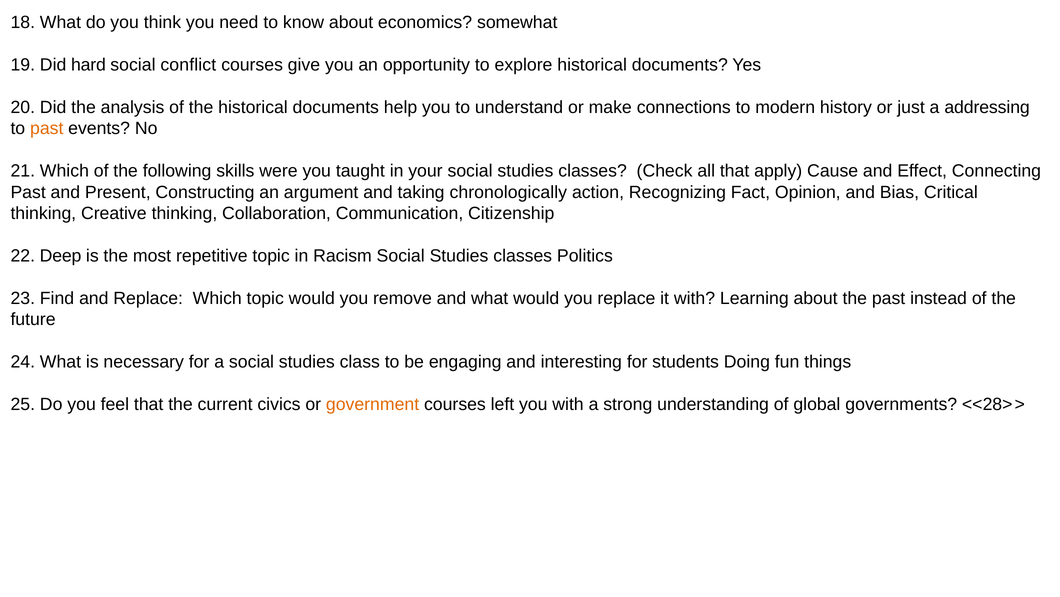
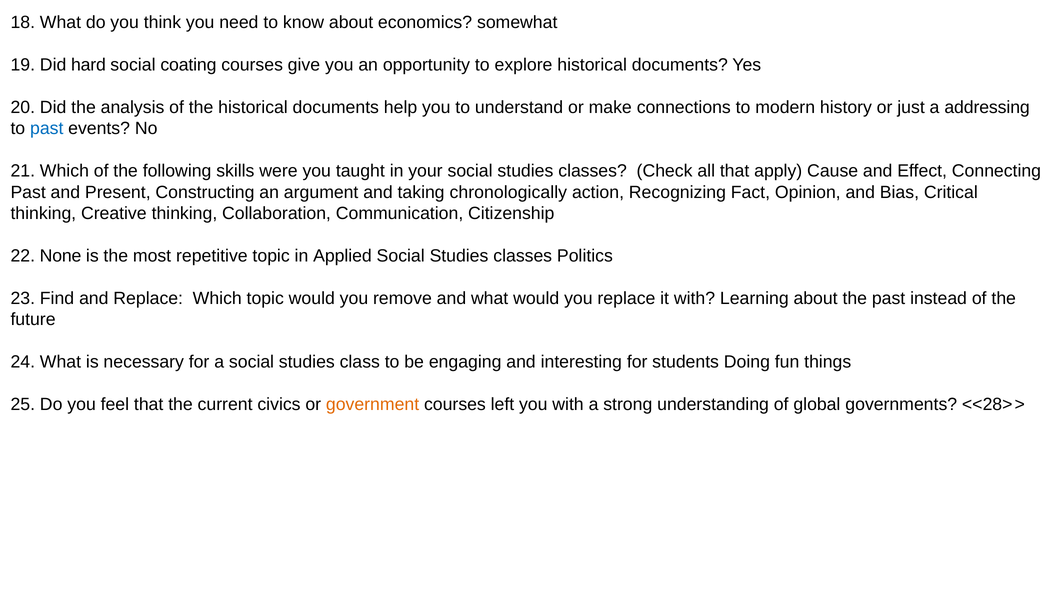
conflict: conflict -> coating
past at (47, 128) colour: orange -> blue
Deep: Deep -> None
Racism: Racism -> Applied
